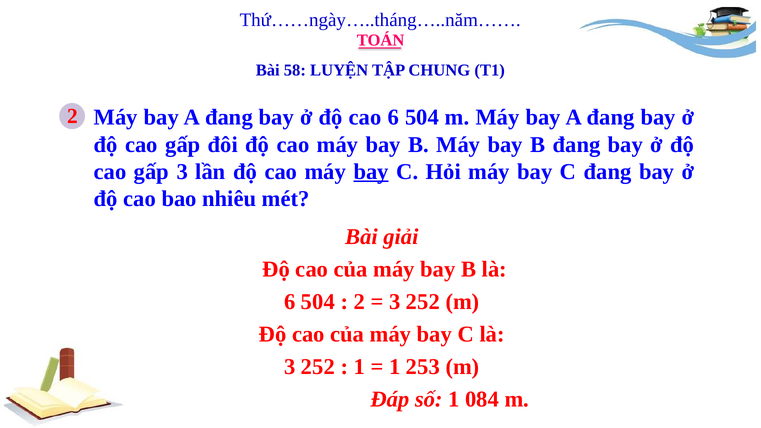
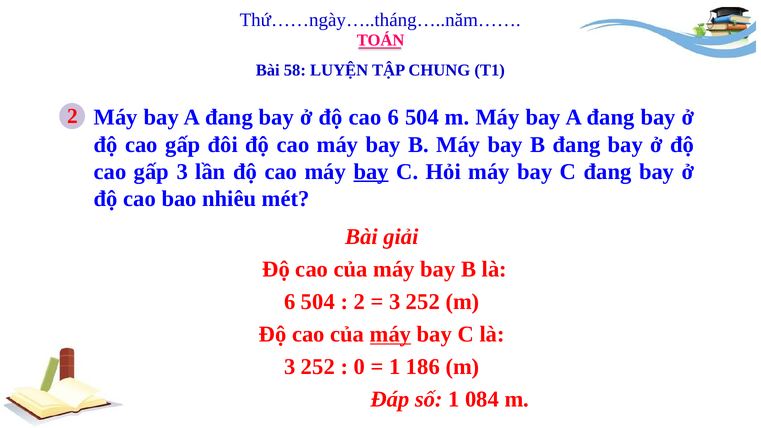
máy at (390, 334) underline: none -> present
1 at (359, 366): 1 -> 0
253: 253 -> 186
